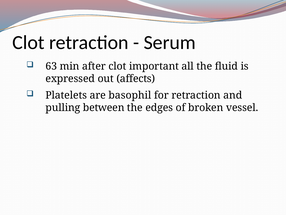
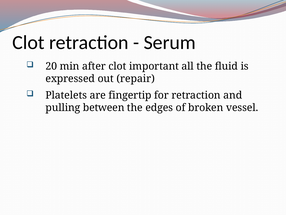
63: 63 -> 20
affects: affects -> repair
basophil: basophil -> fingertip
